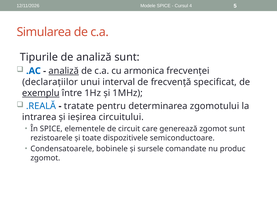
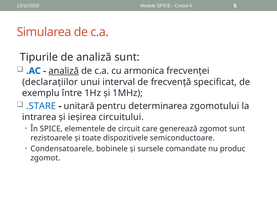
exemplu underline: present -> none
.REALĂ: .REALĂ -> .STARE
tratate: tratate -> unitară
